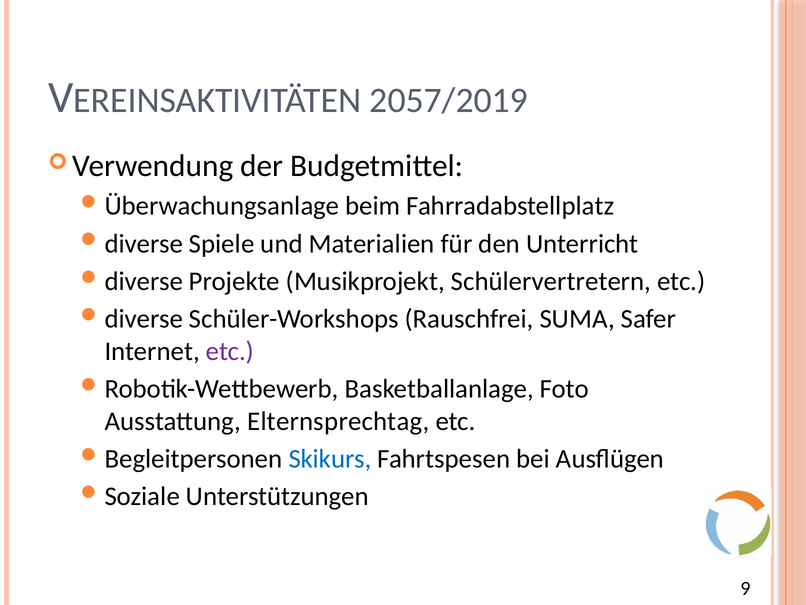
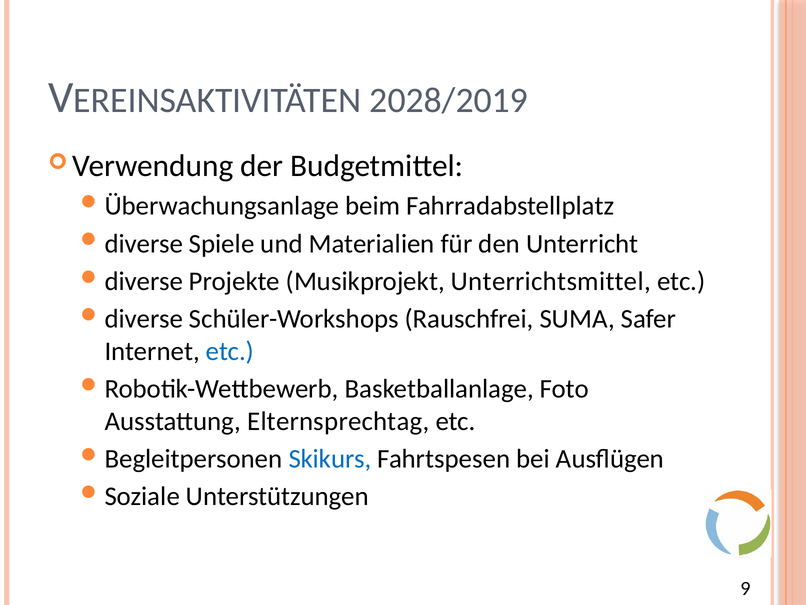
2057/2019: 2057/2019 -> 2028/2019
Schülervertretern: Schülervertretern -> Unterrichtsmittel
etc at (230, 351) colour: purple -> blue
